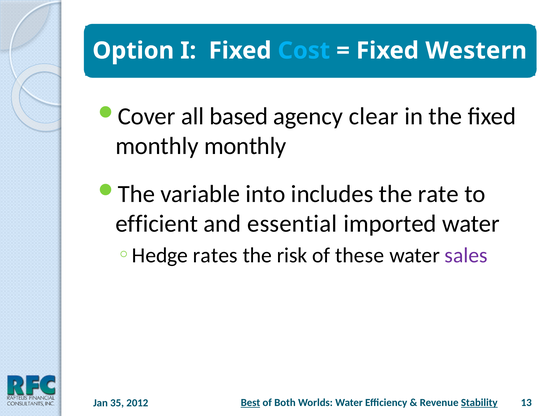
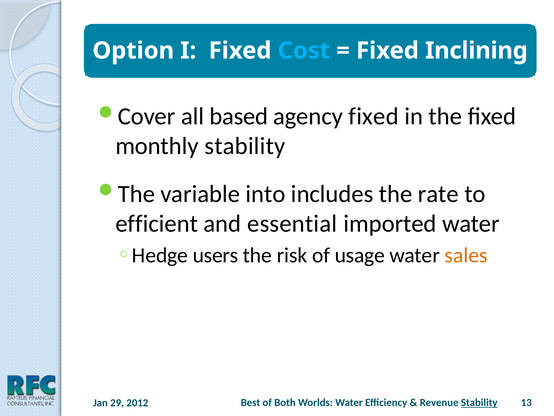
Western: Western -> Inclining
agency clear: clear -> fixed
monthly monthly: monthly -> stability
rates: rates -> users
these: these -> usage
sales colour: purple -> orange
Best underline: present -> none
35: 35 -> 29
